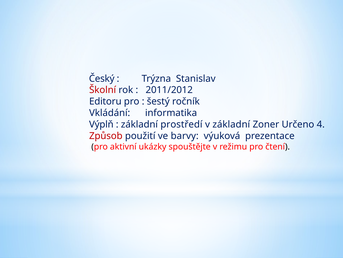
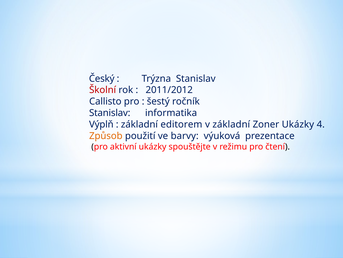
Editoru: Editoru -> Callisto
Vkládání at (110, 113): Vkládání -> Stanislav
prostředí: prostředí -> editorem
Zoner Určeno: Určeno -> Ukázky
Způsob colour: red -> orange
